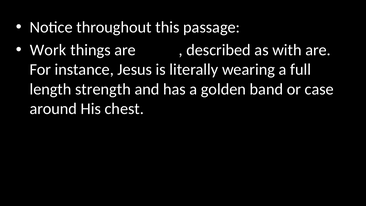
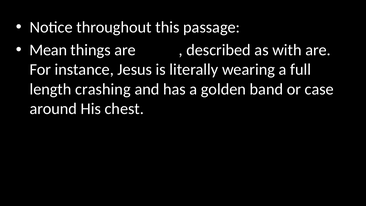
Work: Work -> Mean
strength: strength -> crashing
